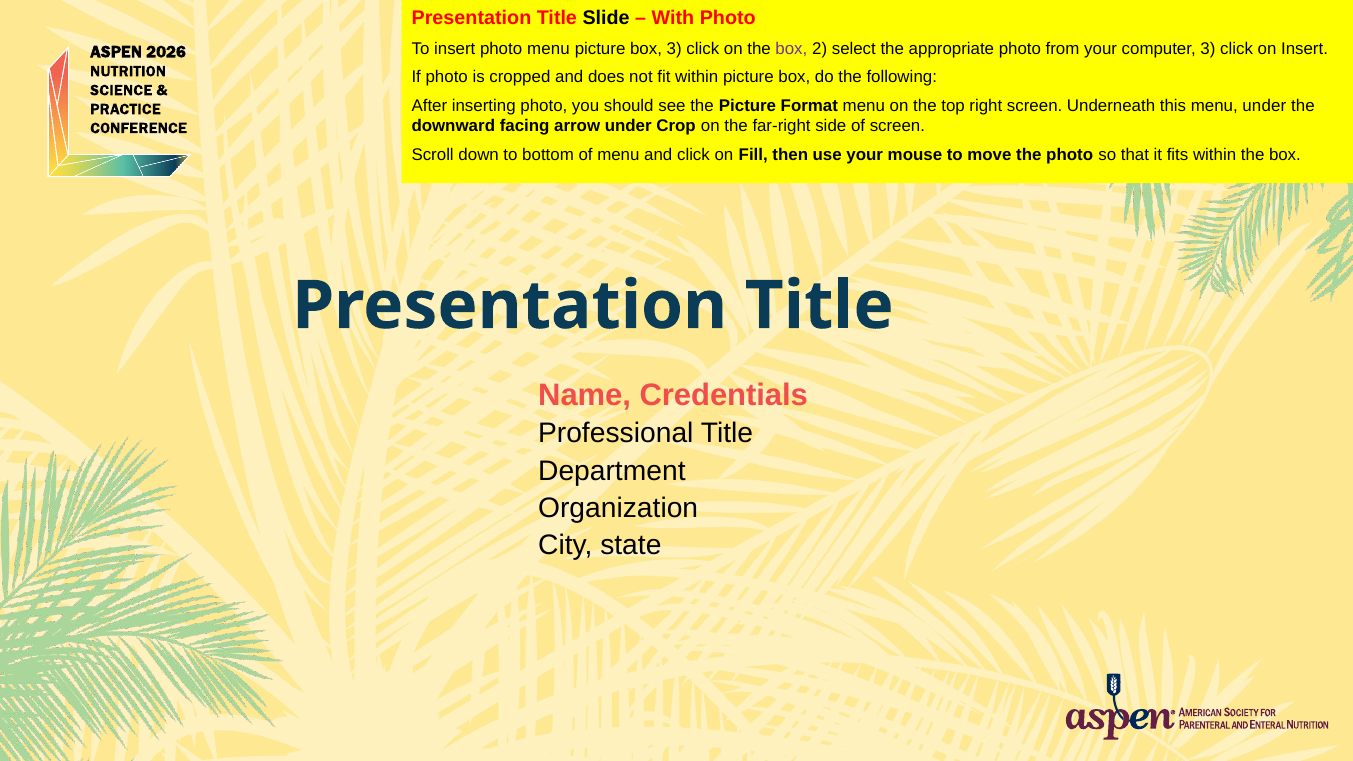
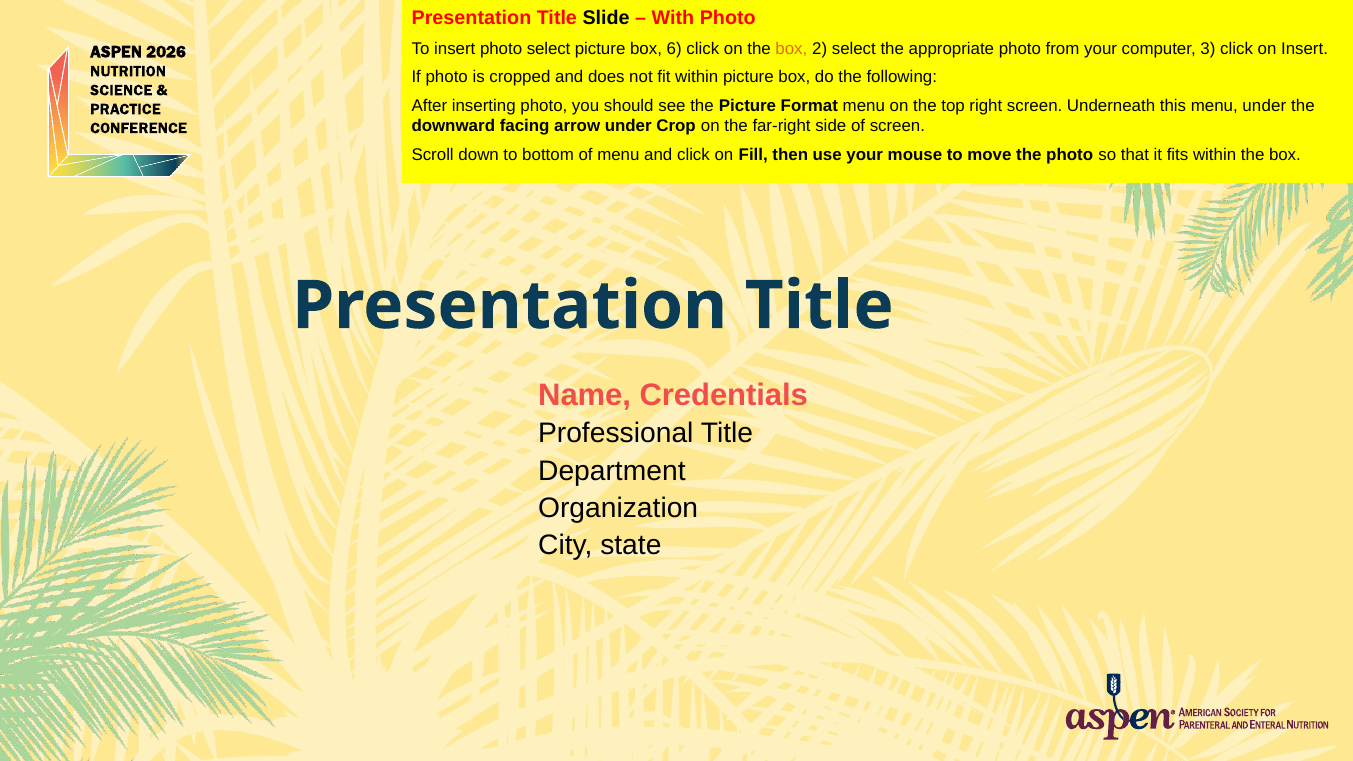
photo menu: menu -> select
box 3: 3 -> 6
box at (791, 49) colour: purple -> orange
